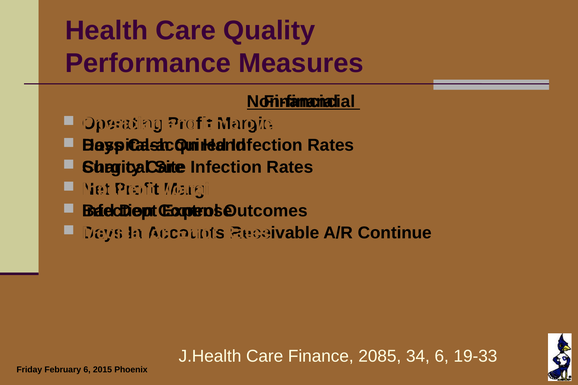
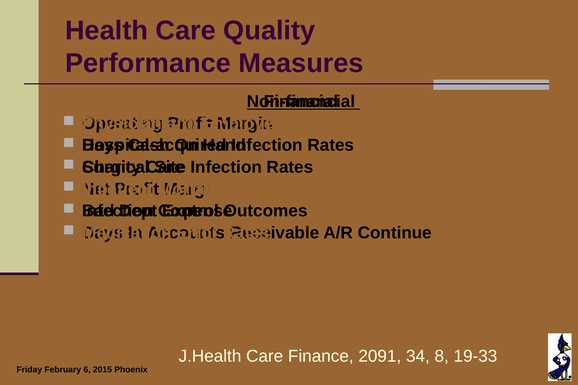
2085: 2085 -> 2091
34 6: 6 -> 8
